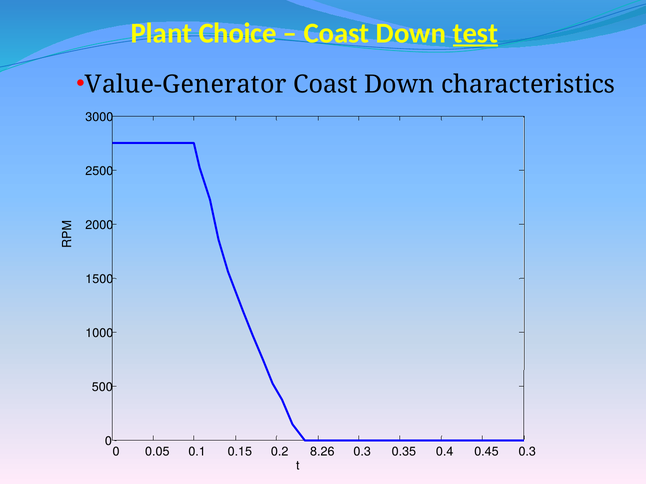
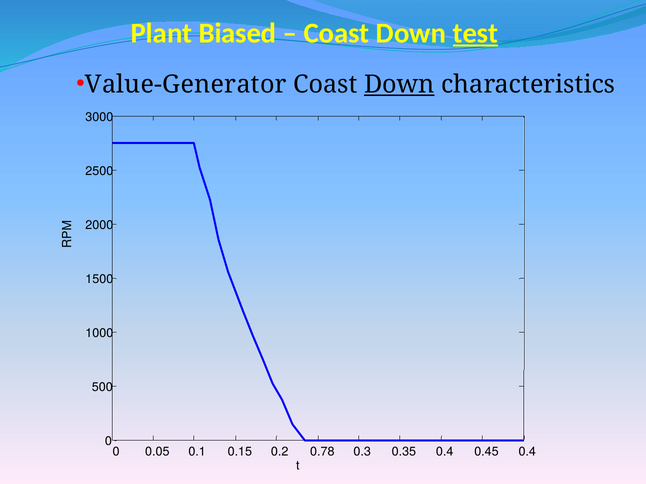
Choice: Choice -> Biased
Down at (399, 85) underline: none -> present
8.26: 8.26 -> 0.78
0.45 0.3: 0.3 -> 0.4
